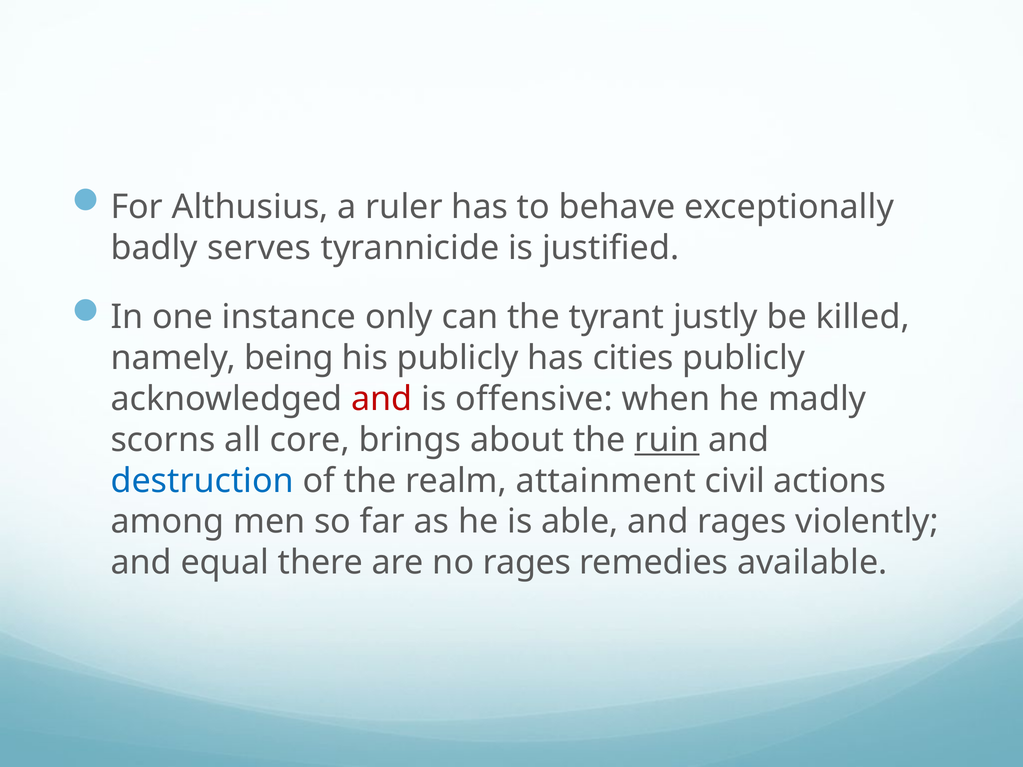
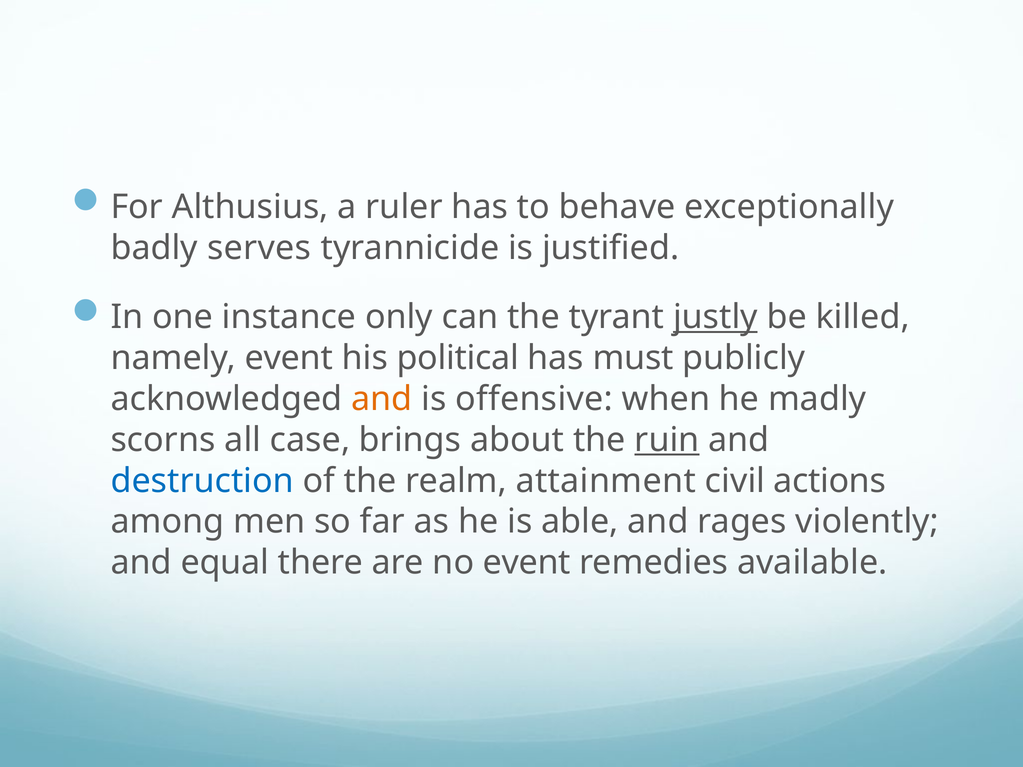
justly underline: none -> present
namely being: being -> event
his publicly: publicly -> political
cities: cities -> must
and at (382, 399) colour: red -> orange
core: core -> case
no rages: rages -> event
